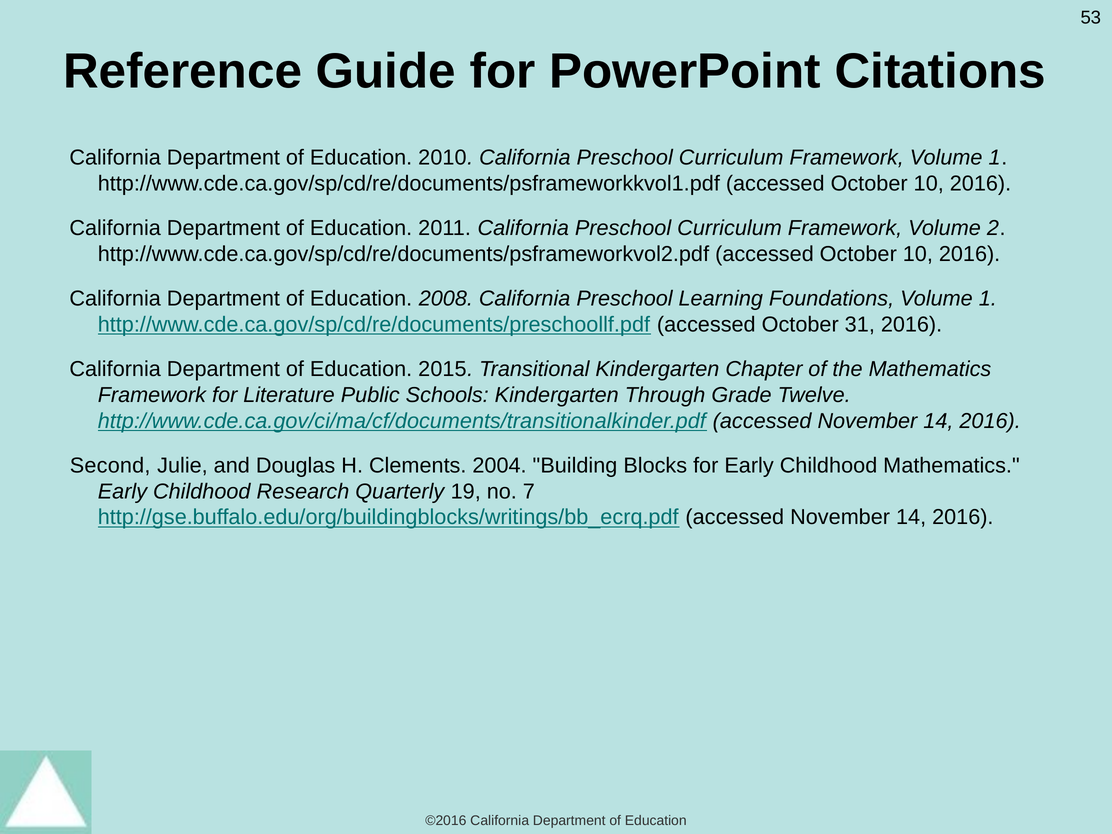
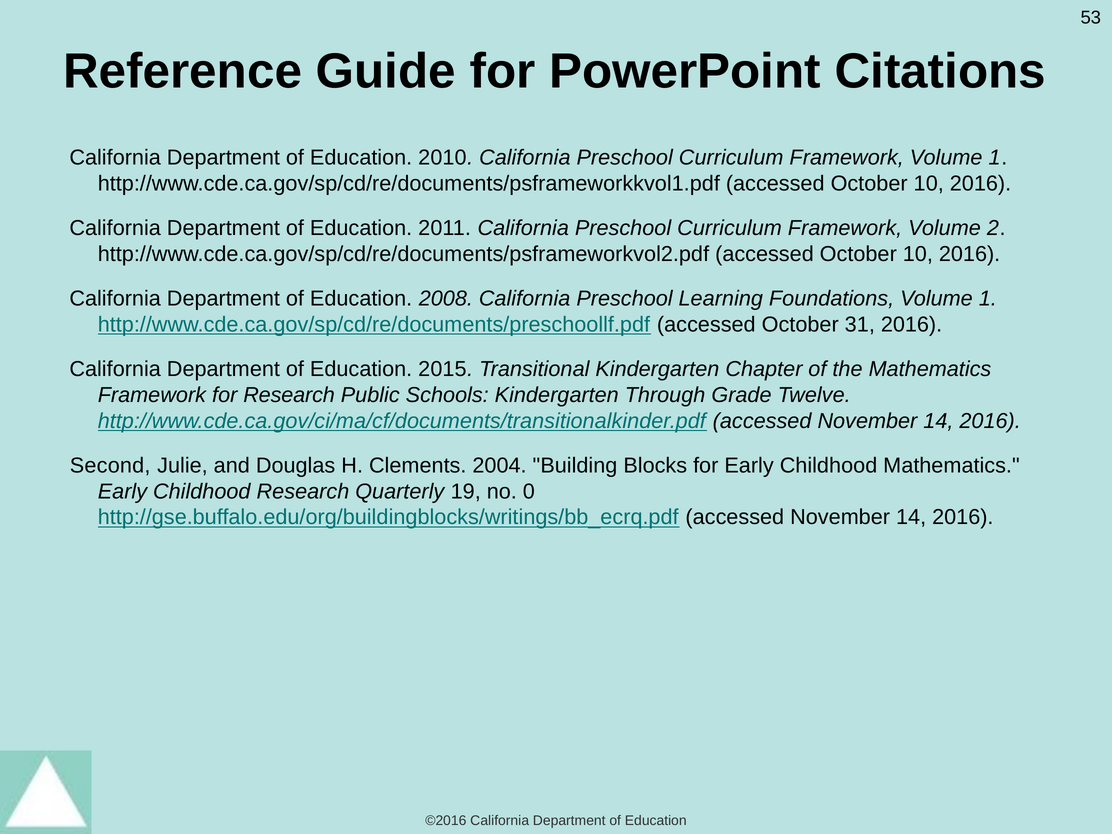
for Literature: Literature -> Research
7: 7 -> 0
